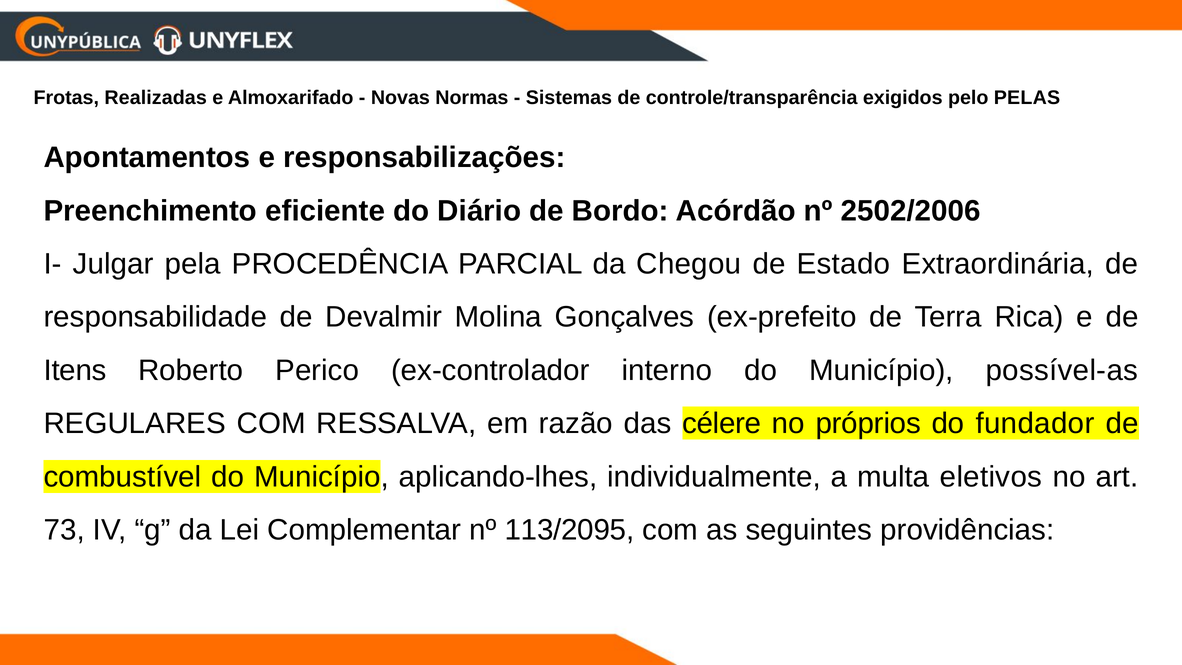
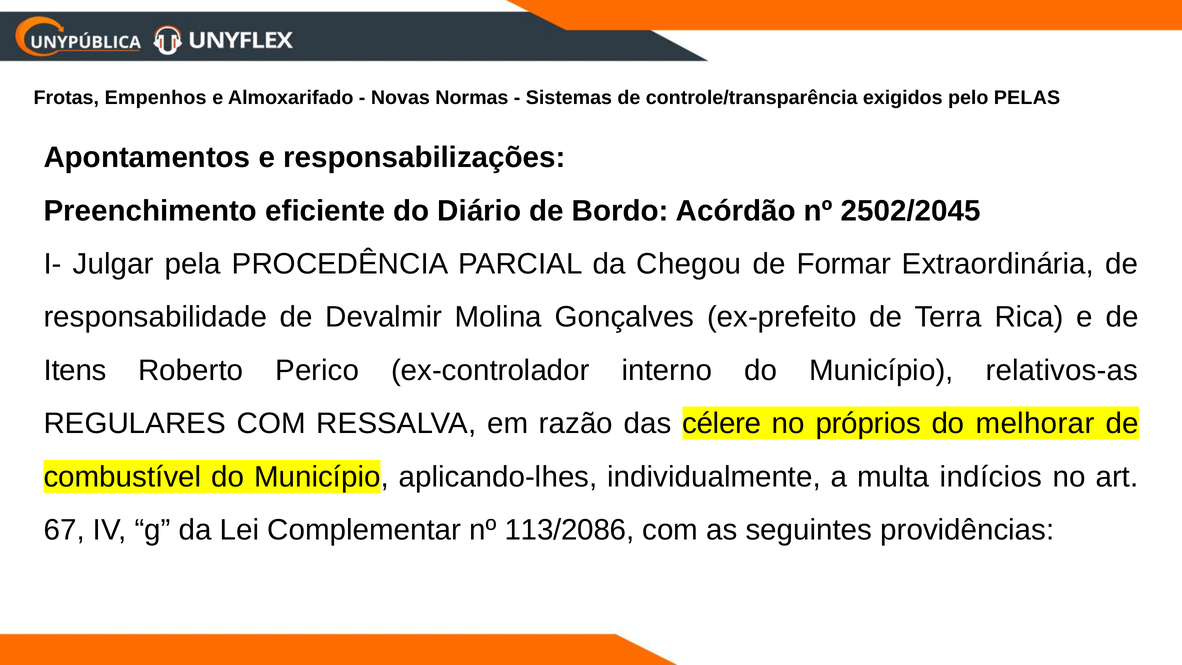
Realizadas: Realizadas -> Empenhos
2502/2006: 2502/2006 -> 2502/2045
Estado: Estado -> Formar
possível-as: possível-as -> relativos-as
fundador: fundador -> melhorar
eletivos: eletivos -> indícios
73: 73 -> 67
113/2095: 113/2095 -> 113/2086
